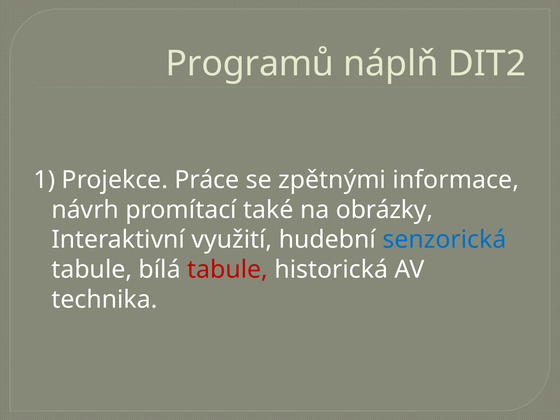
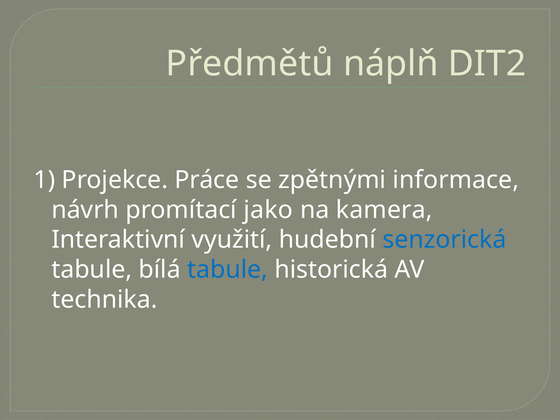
Programů: Programů -> Předmětů
také: také -> jako
obrázky: obrázky -> kamera
tabule at (228, 270) colour: red -> blue
